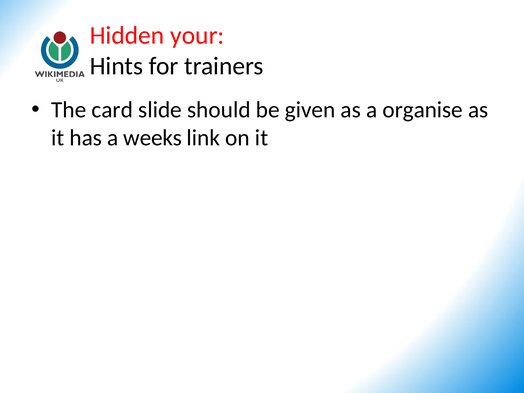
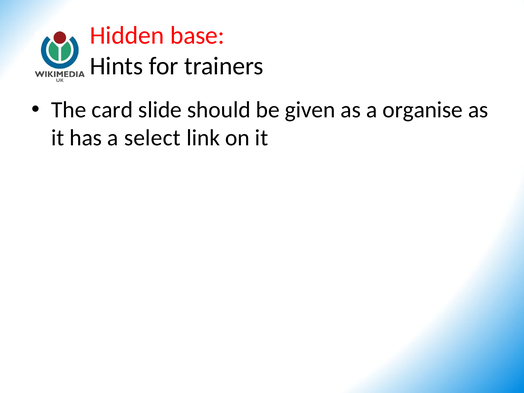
your: your -> base
weeks: weeks -> select
